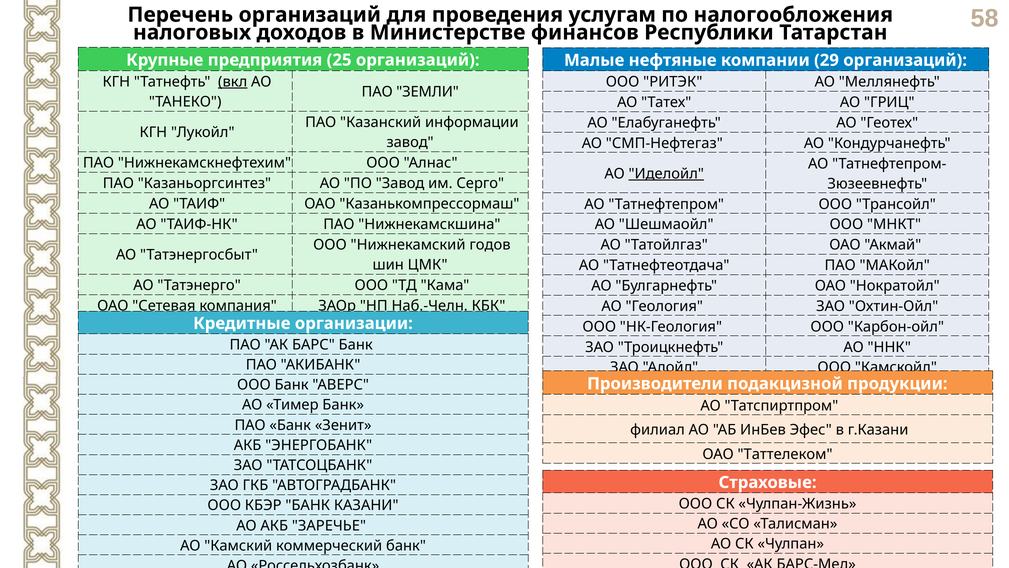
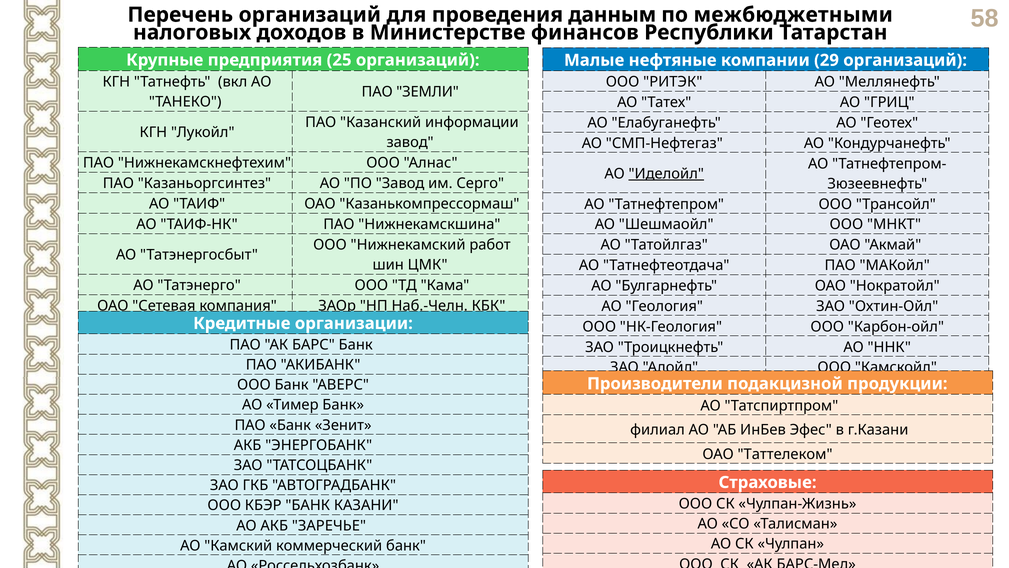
услугам: услугам -> данным
налогообложения: налогообложения -> межбюджетными
вкл underline: present -> none
годов: годов -> работ
